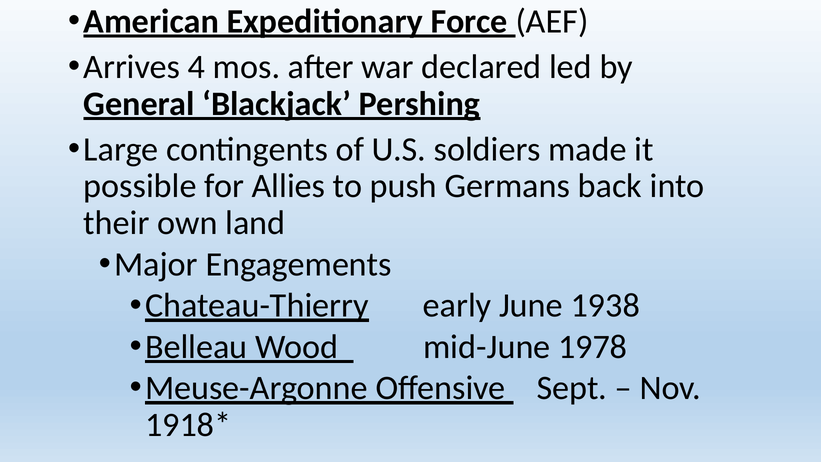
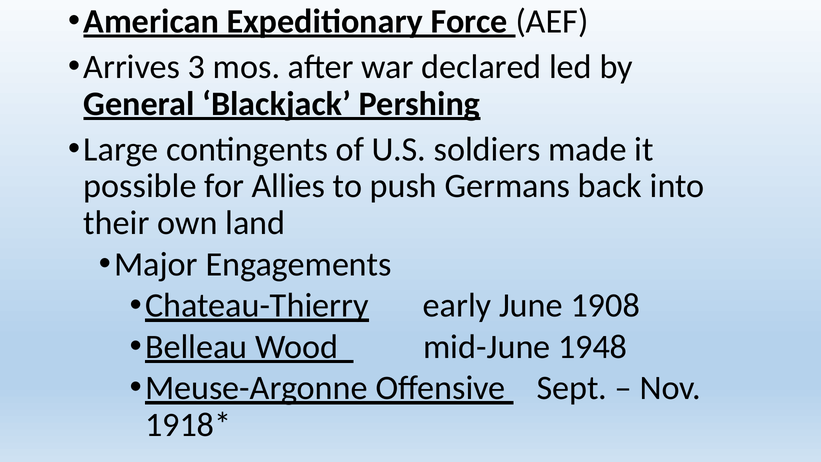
4: 4 -> 3
1938: 1938 -> 1908
1978: 1978 -> 1948
